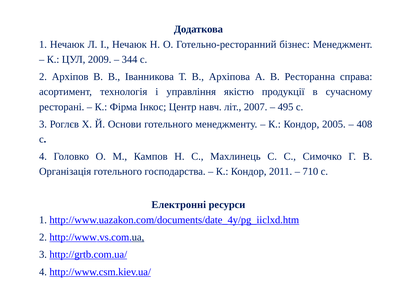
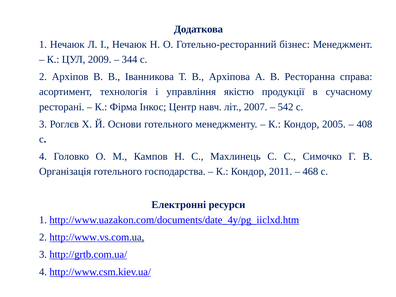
495: 495 -> 542
710: 710 -> 468
